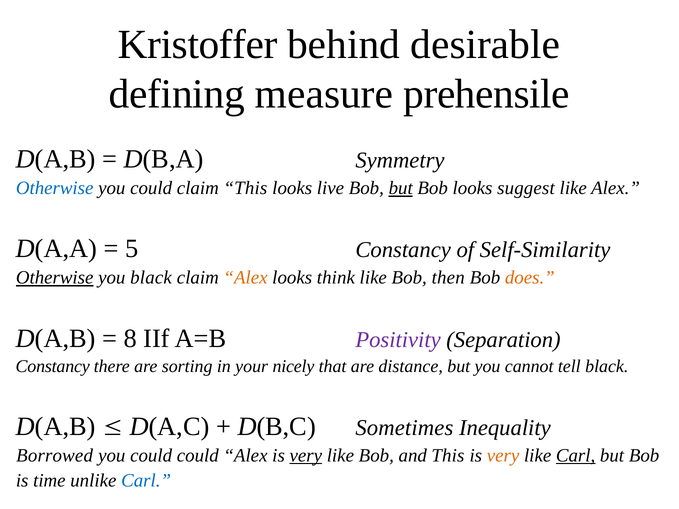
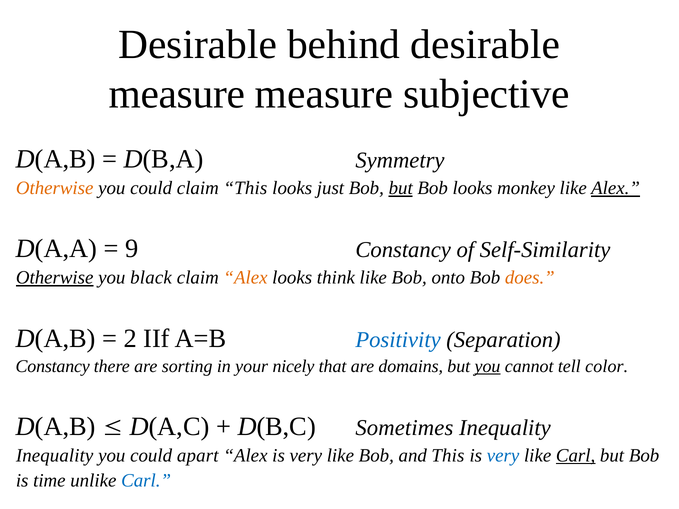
Kristoffer at (198, 45): Kristoffer -> Desirable
defining at (177, 94): defining -> measure
prehensile: prehensile -> subjective
Otherwise at (55, 188) colour: blue -> orange
live: live -> just
suggest: suggest -> monkey
Alex at (616, 188) underline: none -> present
5: 5 -> 9
then: then -> onto
8: 8 -> 2
Positivity colour: purple -> blue
distance: distance -> domains
you at (487, 367) underline: none -> present
tell black: black -> color
Borrowed at (55, 456): Borrowed -> Inequality
could could: could -> apart
very at (306, 456) underline: present -> none
very at (503, 456) colour: orange -> blue
